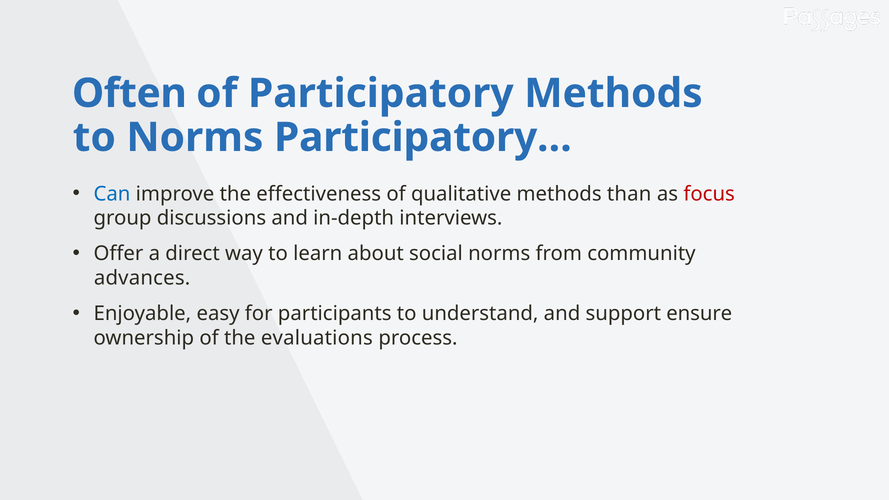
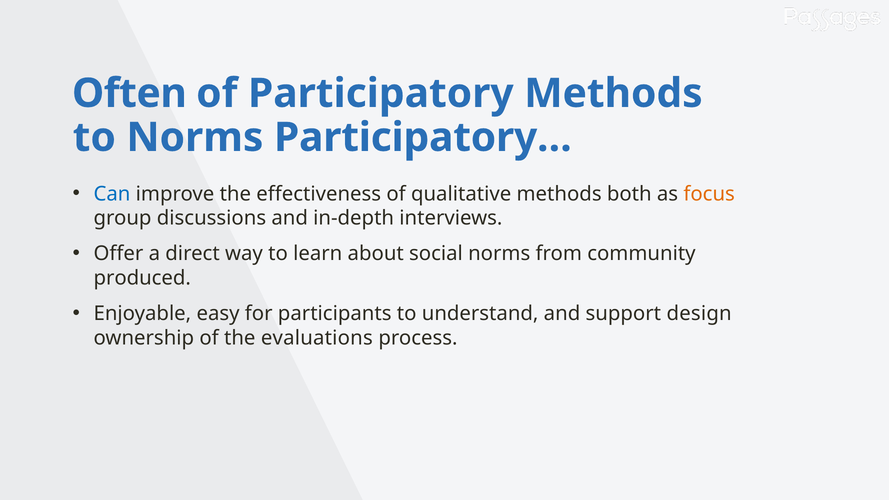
than: than -> both
focus colour: red -> orange
advances: advances -> produced
ensure: ensure -> design
